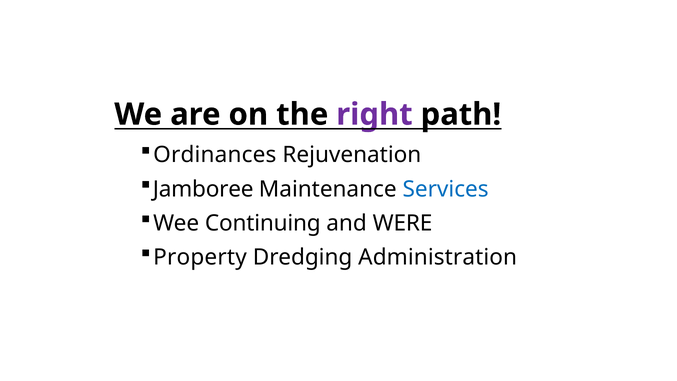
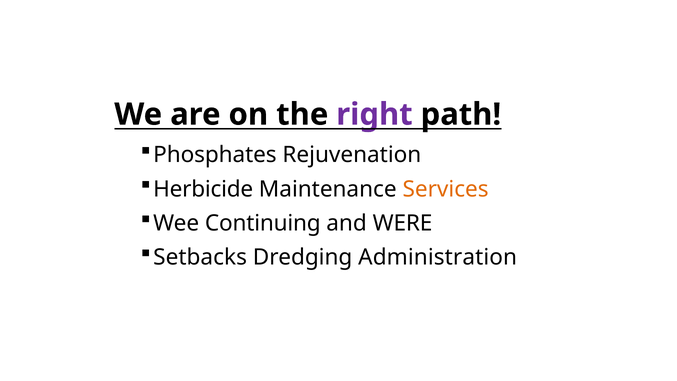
Ordinances: Ordinances -> Phosphates
Jamboree: Jamboree -> Herbicide
Services colour: blue -> orange
Property: Property -> Setbacks
